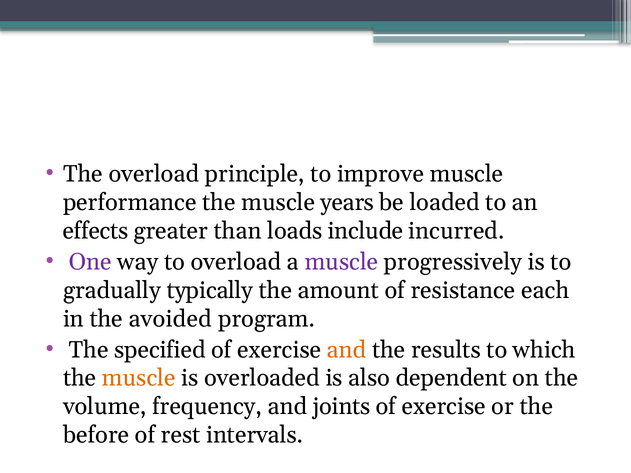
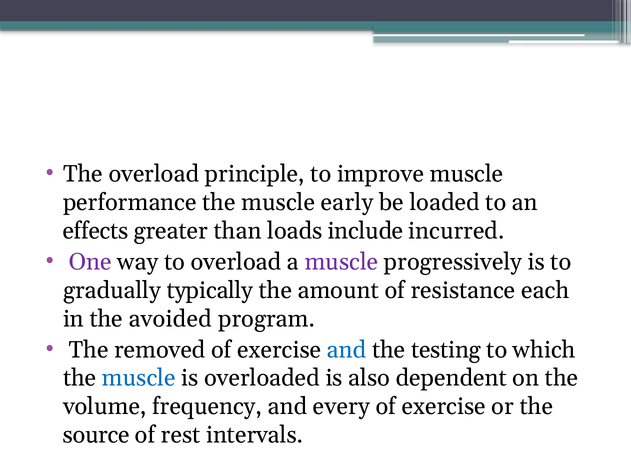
years: years -> early
specified: specified -> removed
and at (347, 350) colour: orange -> blue
results: results -> testing
muscle at (139, 378) colour: orange -> blue
joints: joints -> every
before: before -> source
